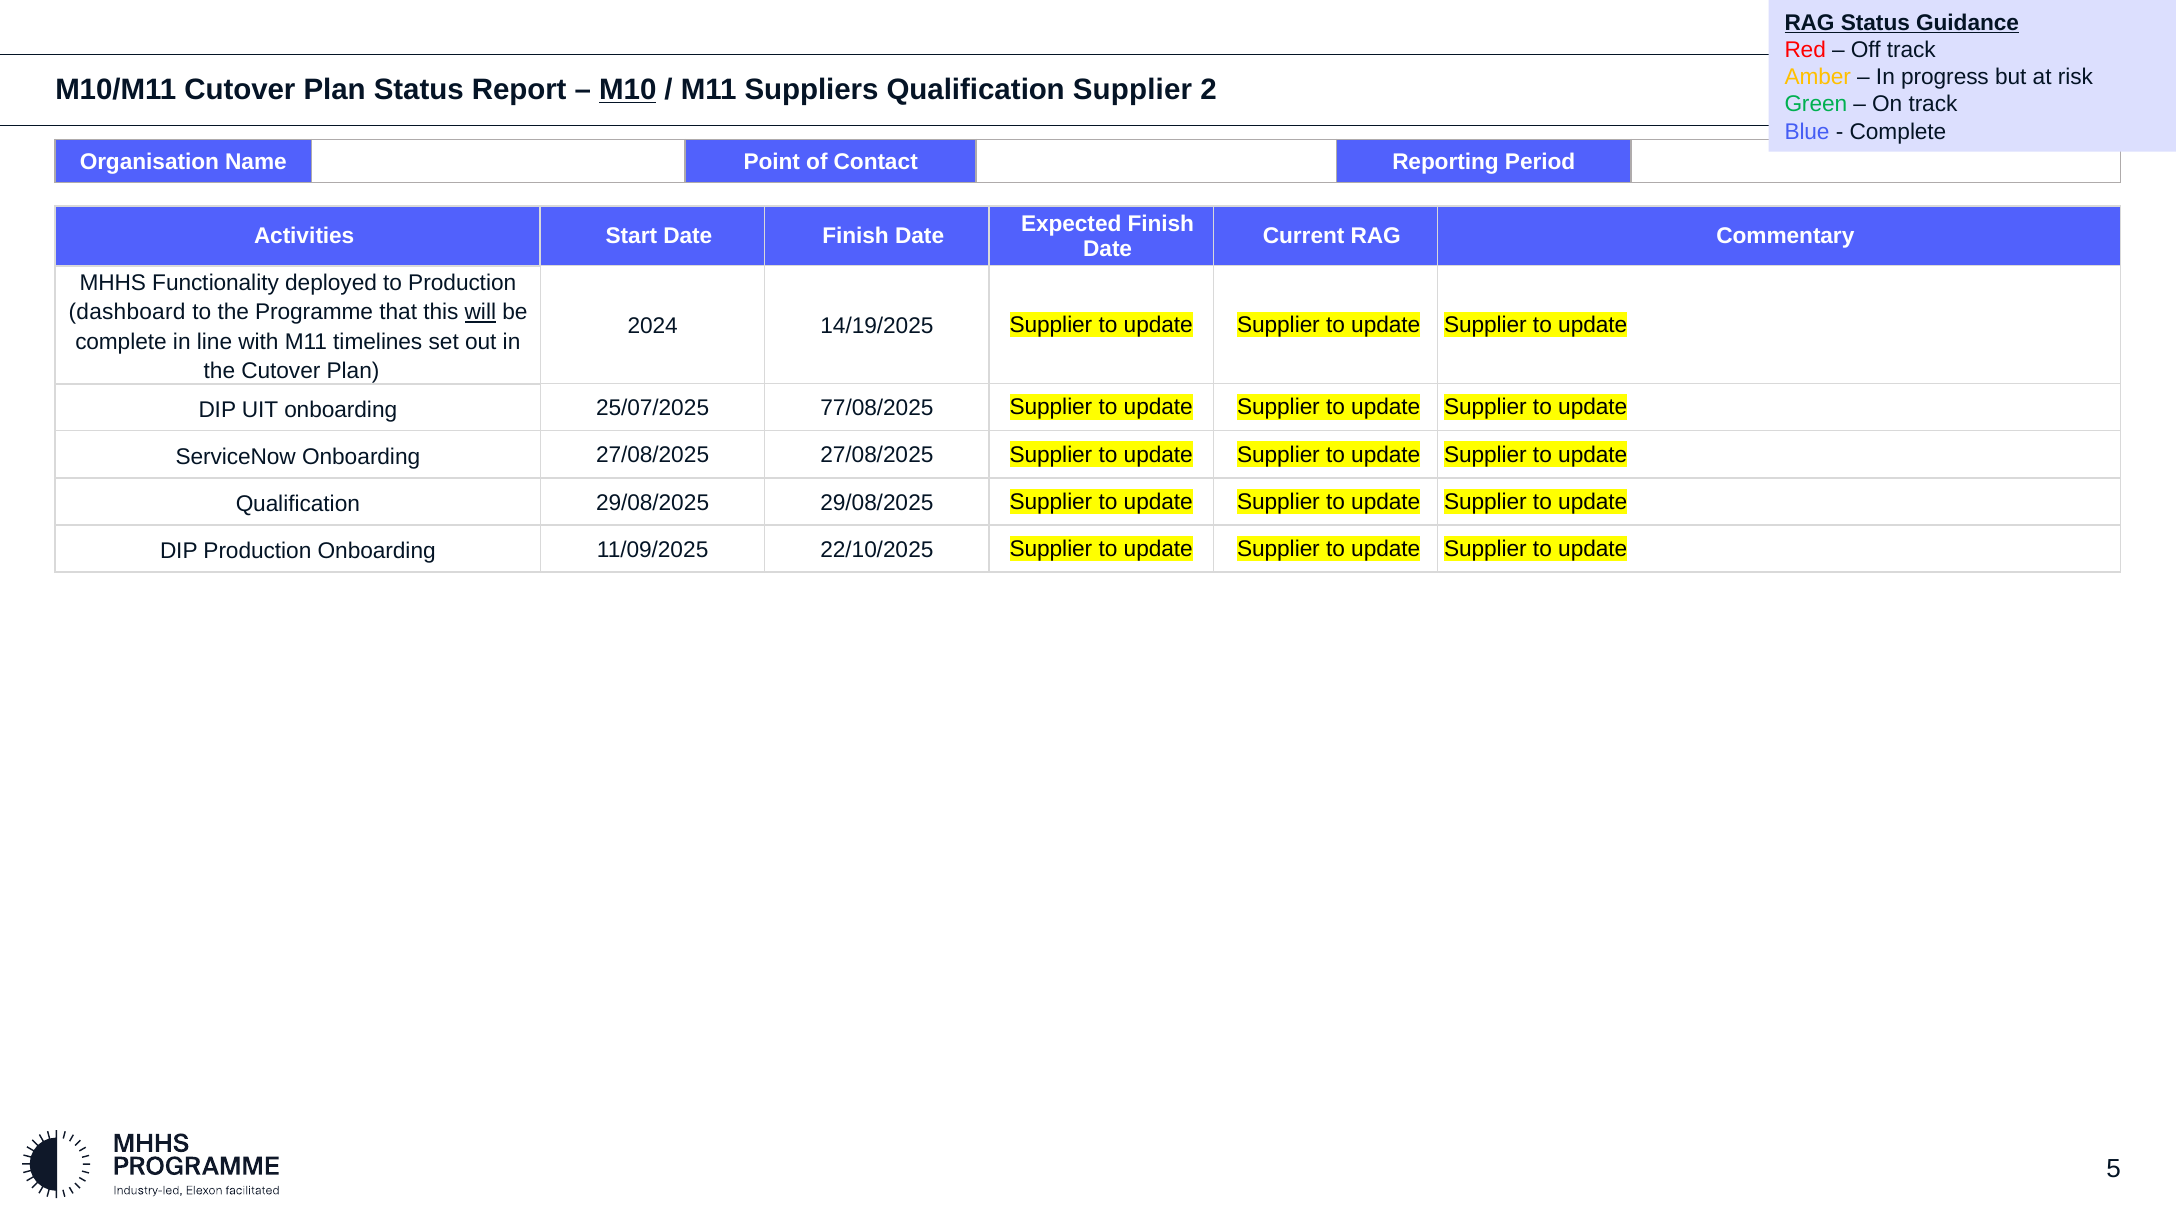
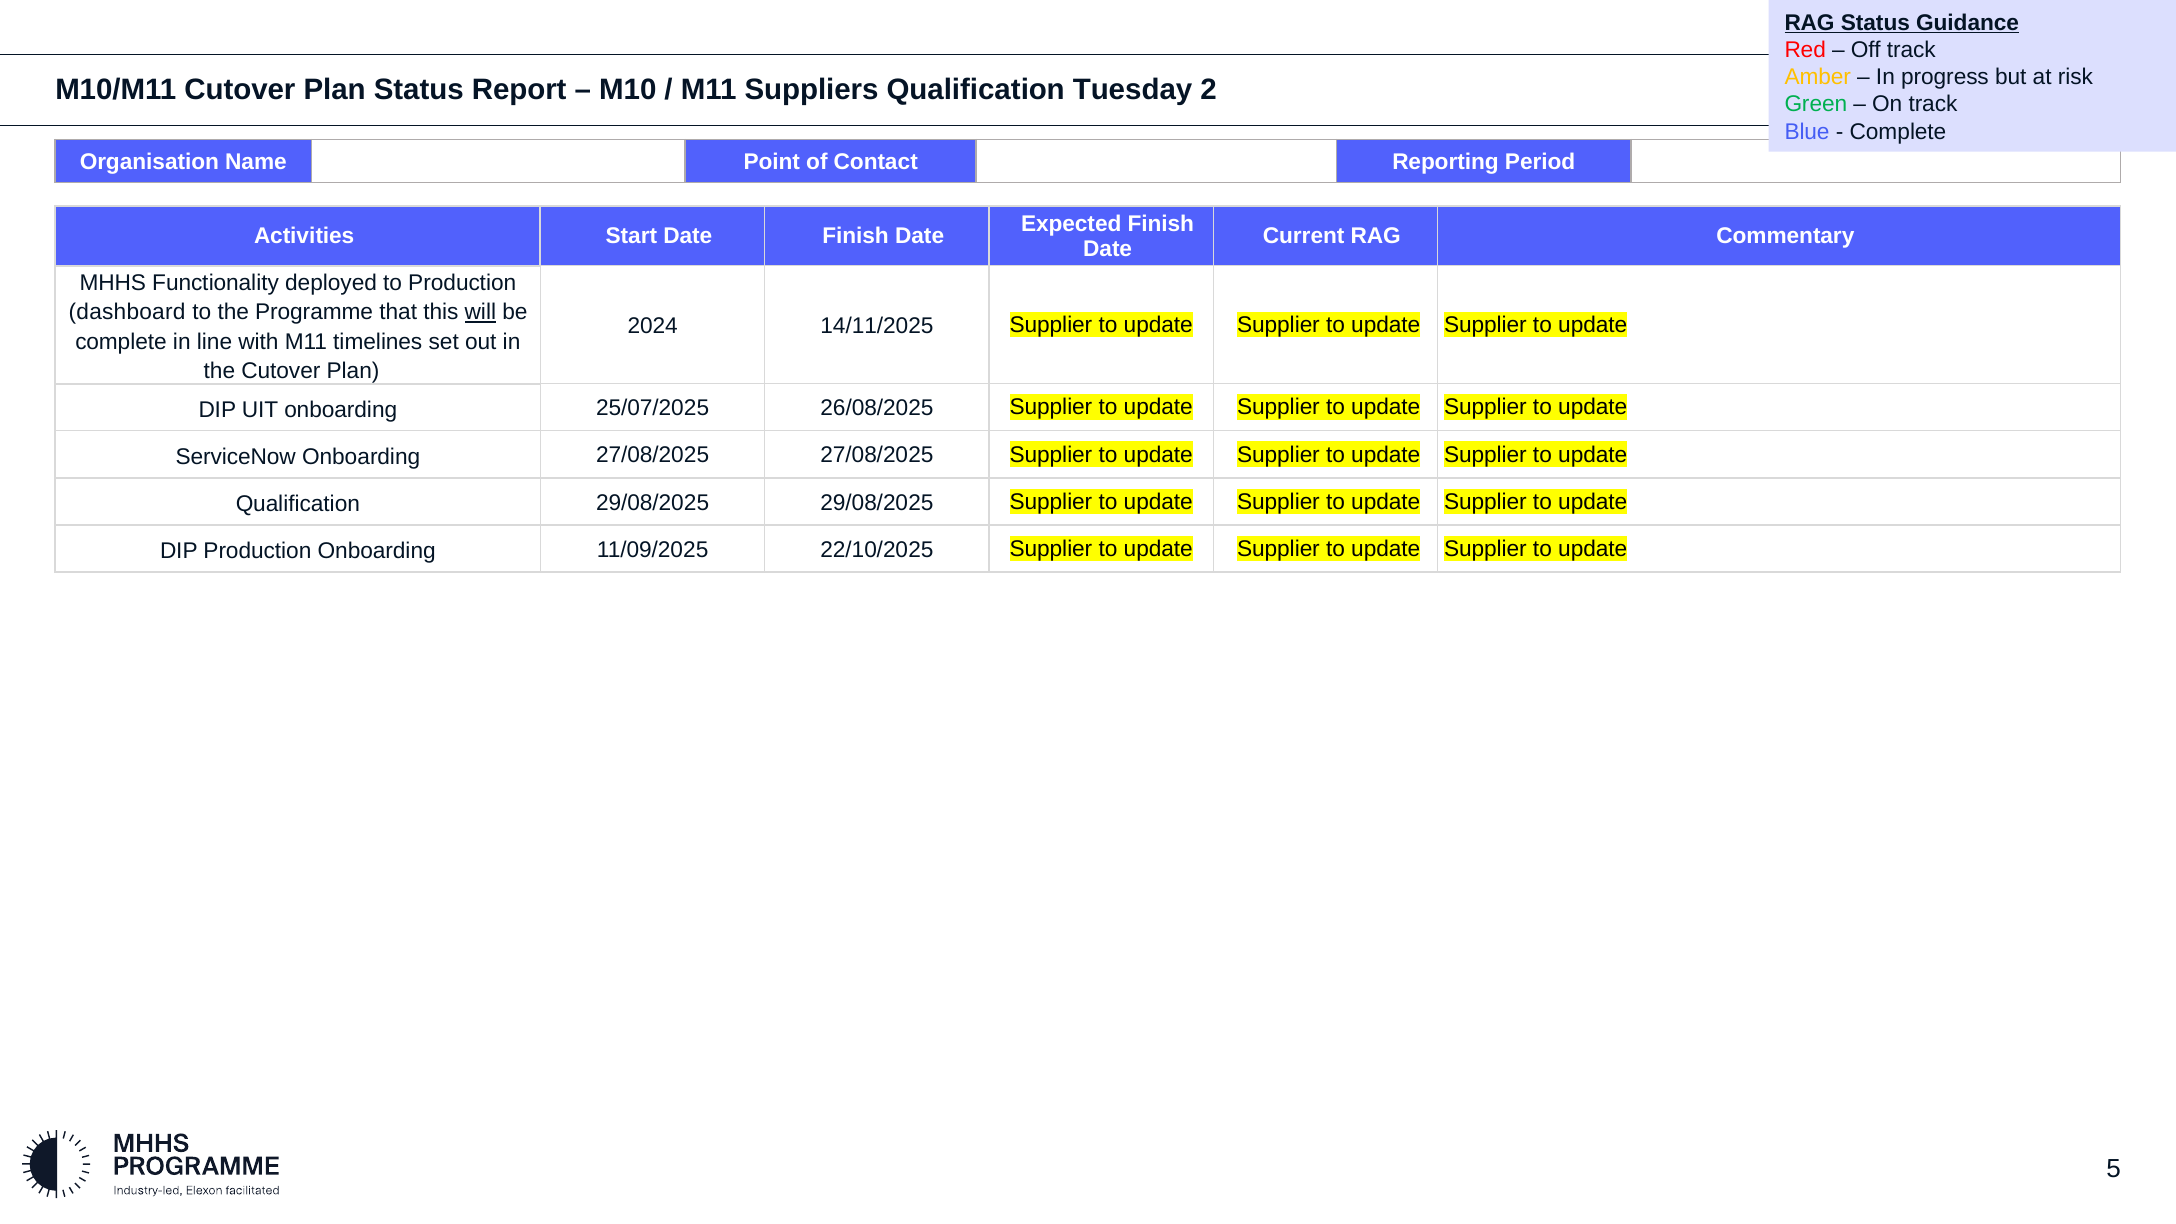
M10 underline: present -> none
Qualification Supplier: Supplier -> Tuesday
14/19/2025: 14/19/2025 -> 14/11/2025
77/08/2025: 77/08/2025 -> 26/08/2025
